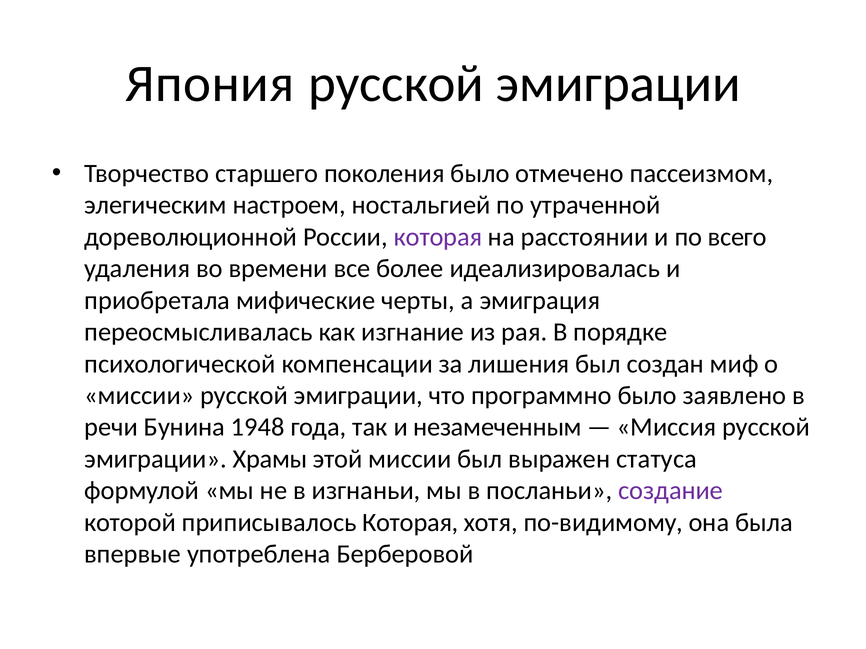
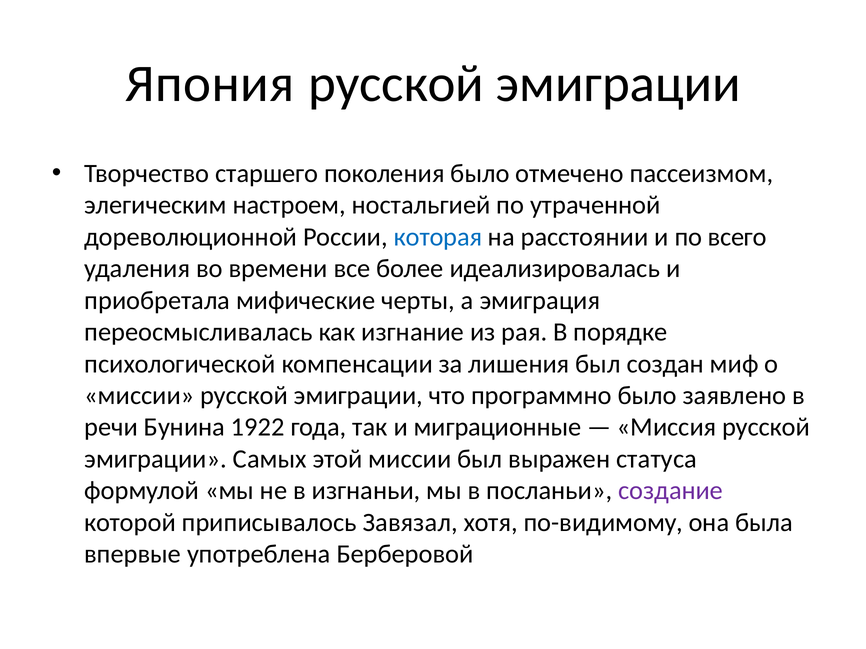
которая at (438, 237) colour: purple -> blue
1948: 1948 -> 1922
незамеченным: незамеченным -> миграционные
Храмы: Храмы -> Самых
приписывалось Которая: Которая -> Завязал
